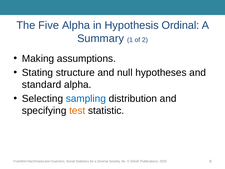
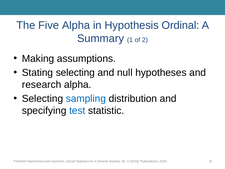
Stating structure: structure -> selecting
standard: standard -> research
test colour: orange -> blue
